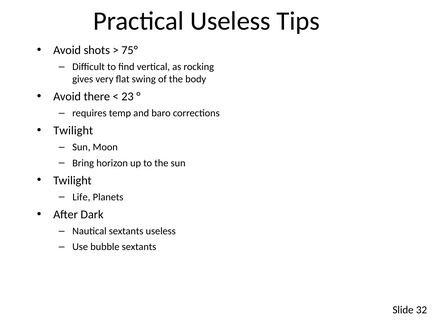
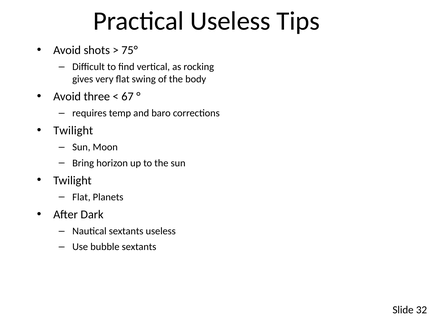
there: there -> three
23: 23 -> 67
Life at (81, 197): Life -> Flat
